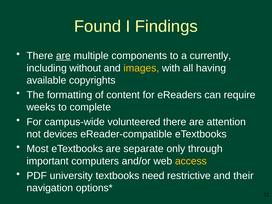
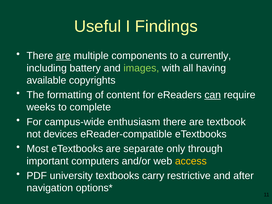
Found: Found -> Useful
without: without -> battery
images colour: yellow -> light green
can underline: none -> present
volunteered: volunteered -> enthusiasm
attention: attention -> textbook
need: need -> carry
their: their -> after
